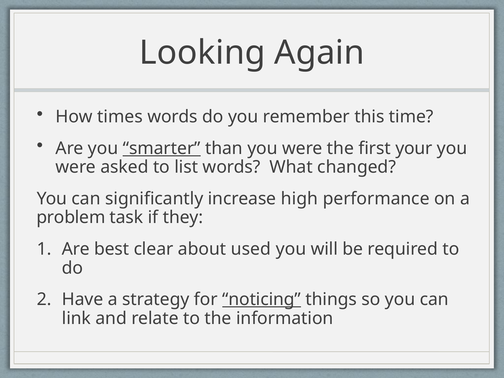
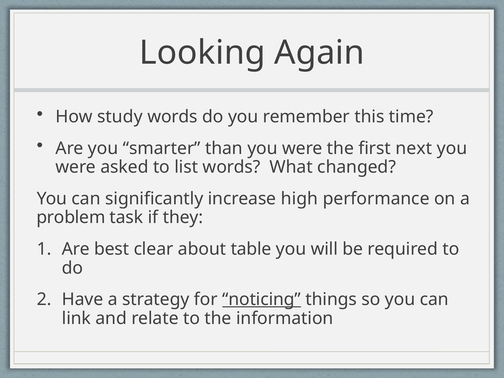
times: times -> study
smarter underline: present -> none
your: your -> next
used: used -> table
